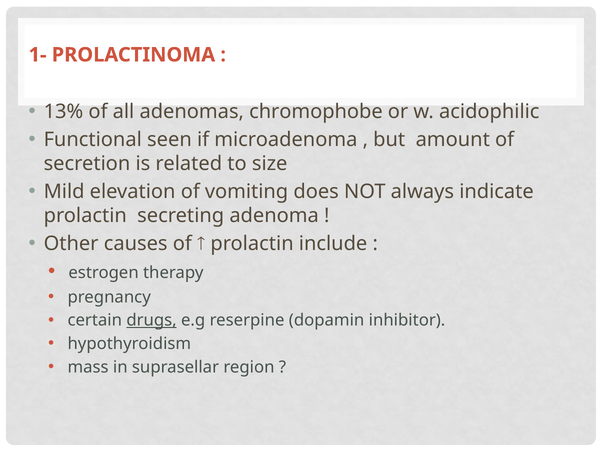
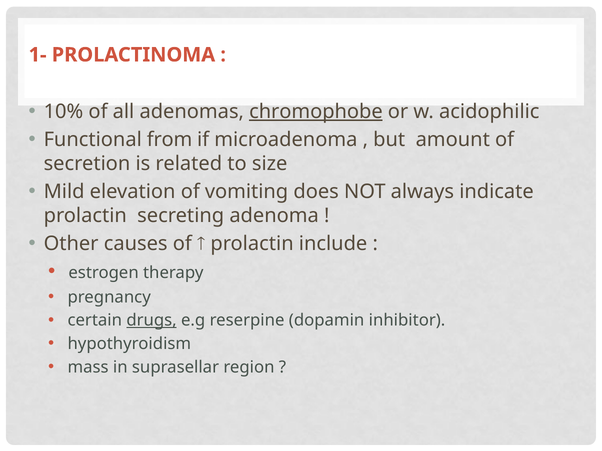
13%: 13% -> 10%
chromophobe underline: none -> present
seen: seen -> from
